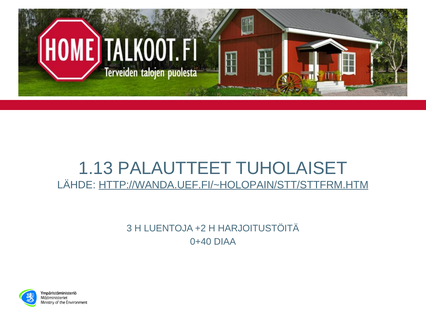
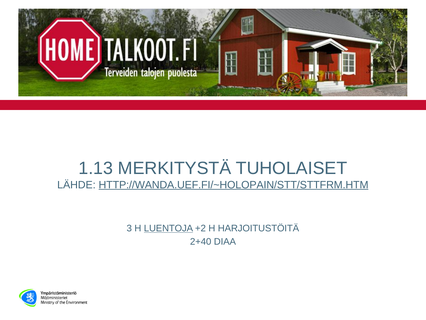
PALAUTTEET: PALAUTTEET -> MERKITYSTÄ
LUENTOJA underline: none -> present
0+40: 0+40 -> 2+40
